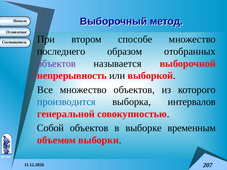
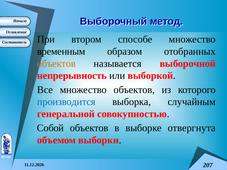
последнего: последнего -> временным
объектов at (56, 64) colour: purple -> orange
интервалов: интервалов -> случайным
временным: временным -> отвергнута
